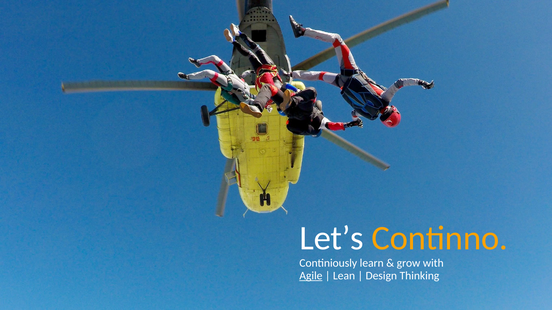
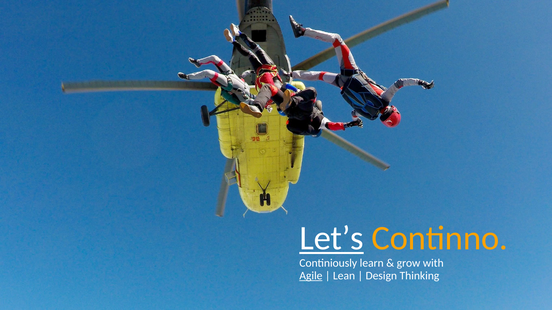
Let’s underline: none -> present
